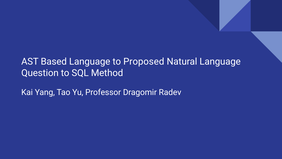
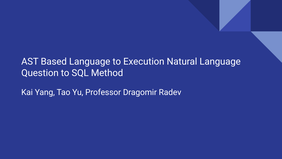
Proposed: Proposed -> Execution
